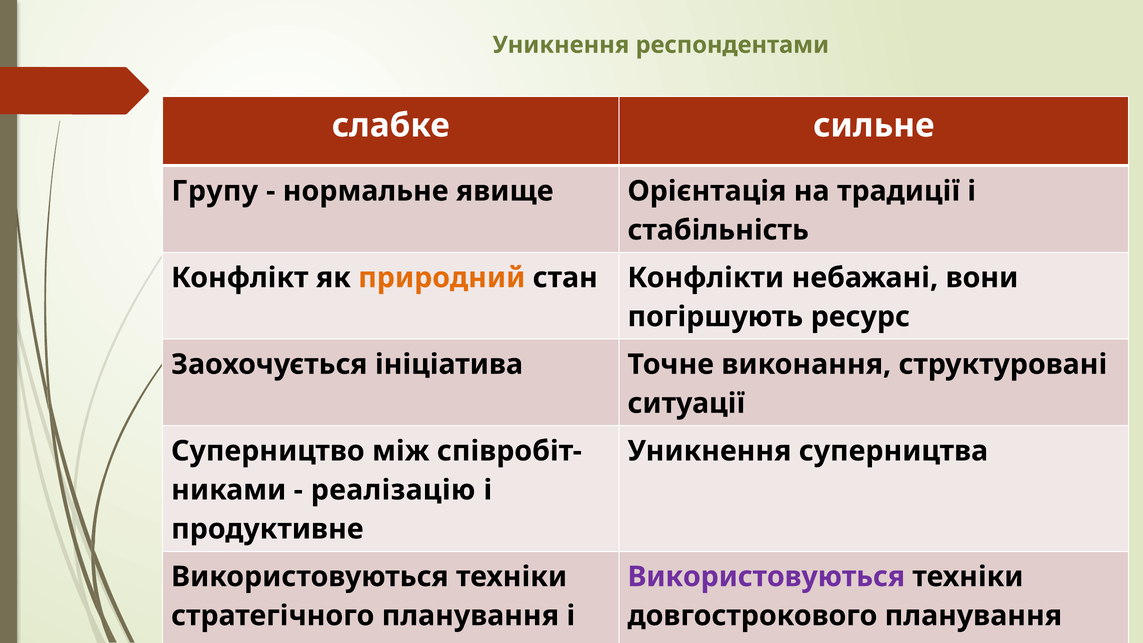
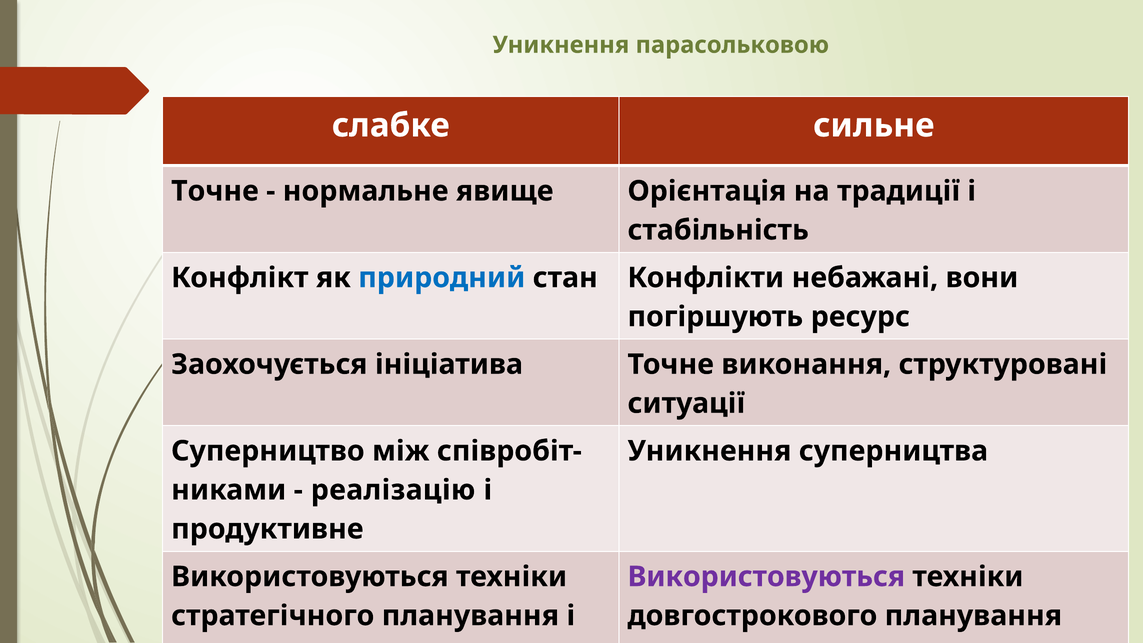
респондентами: респондентами -> парасольковою
Групу at (215, 191): Групу -> Точне
природний colour: orange -> blue
